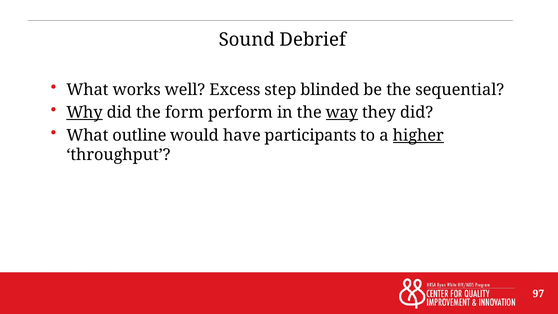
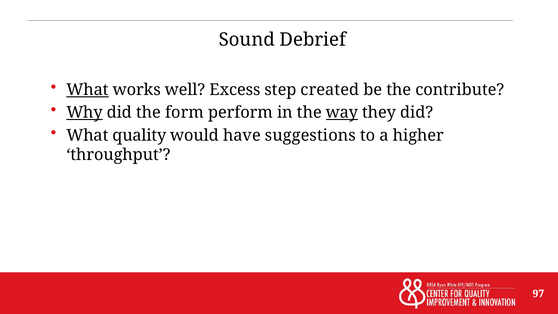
What at (87, 90) underline: none -> present
blinded: blinded -> created
sequential: sequential -> contribute
outline: outline -> quality
participants: participants -> suggestions
higher underline: present -> none
